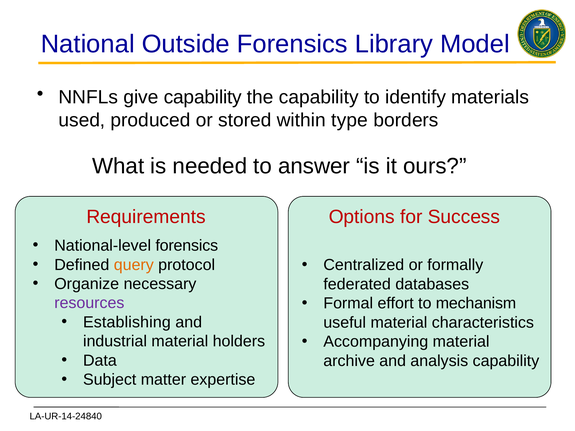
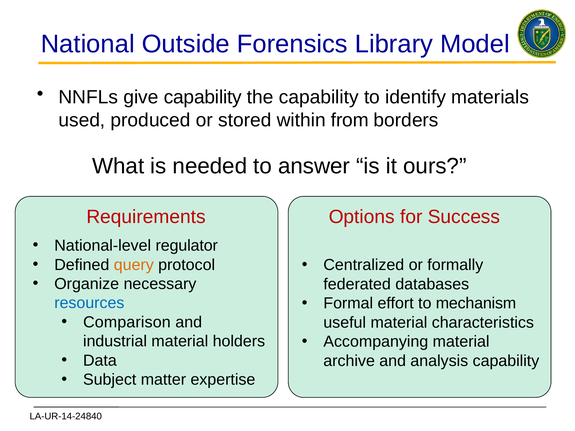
type: type -> from
National-level forensics: forensics -> regulator
resources colour: purple -> blue
Establishing: Establishing -> Comparison
